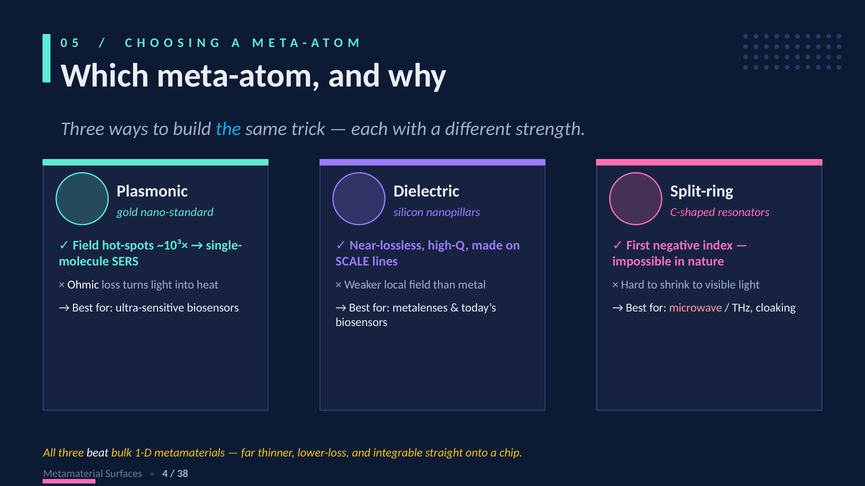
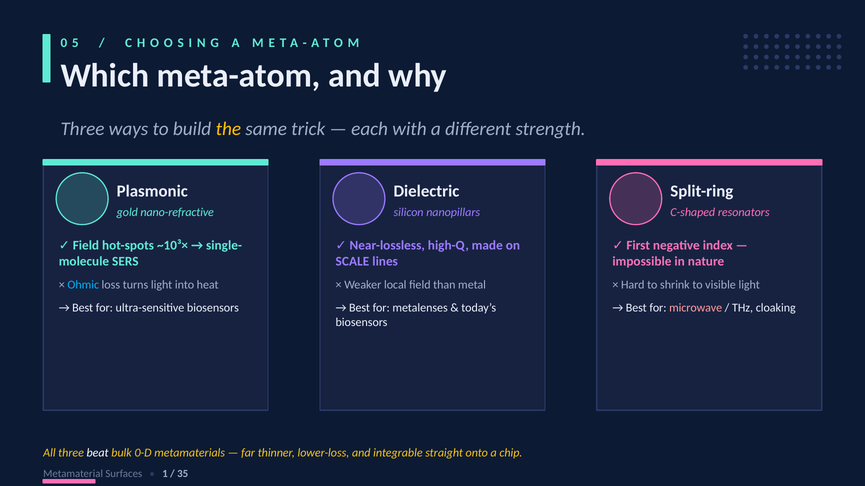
the colour: light blue -> yellow
nano-standard: nano-standard -> nano-refractive
Ohmic colour: white -> light blue
1-D: 1-D -> 0-D
4: 4 -> 1
38: 38 -> 35
